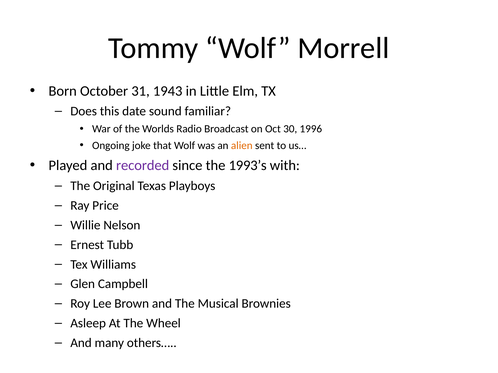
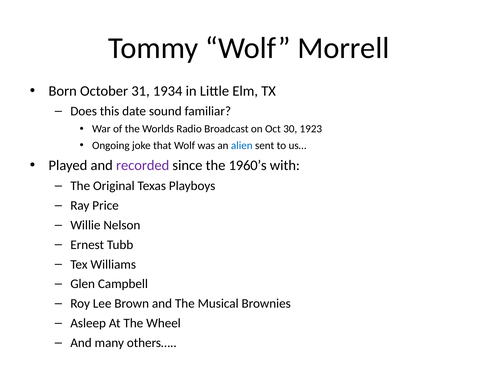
1943: 1943 -> 1934
1996: 1996 -> 1923
alien colour: orange -> blue
1993’s: 1993’s -> 1960’s
